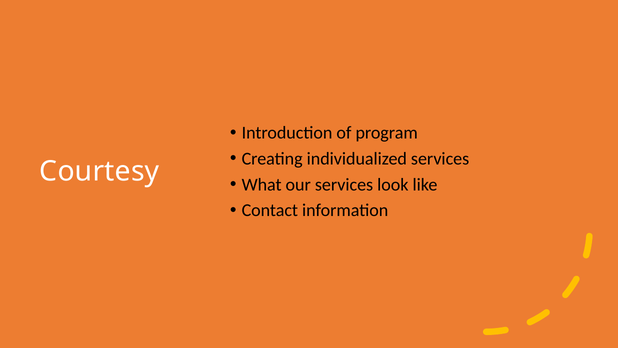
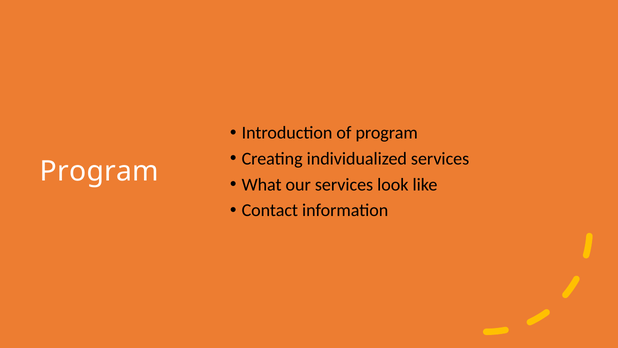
Courtesy at (99, 171): Courtesy -> Program
